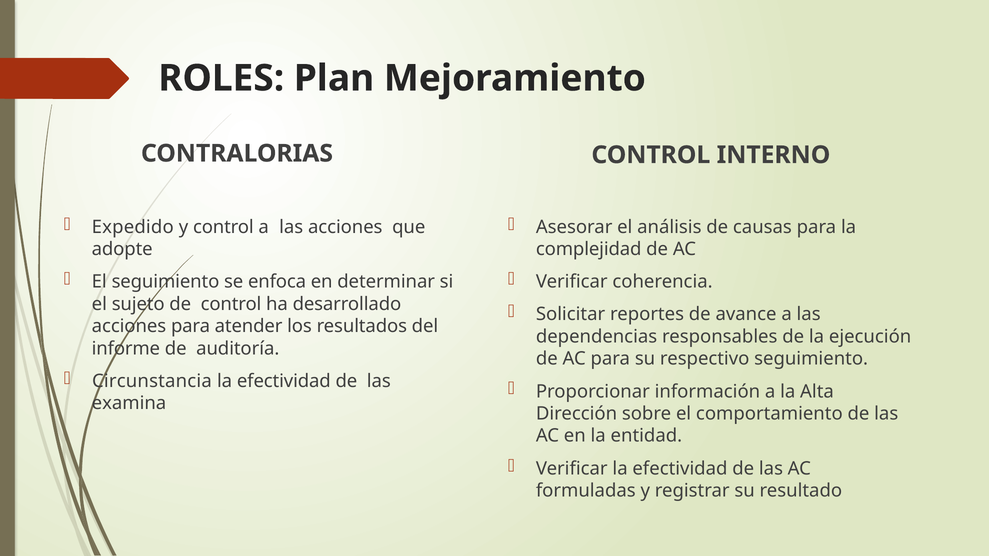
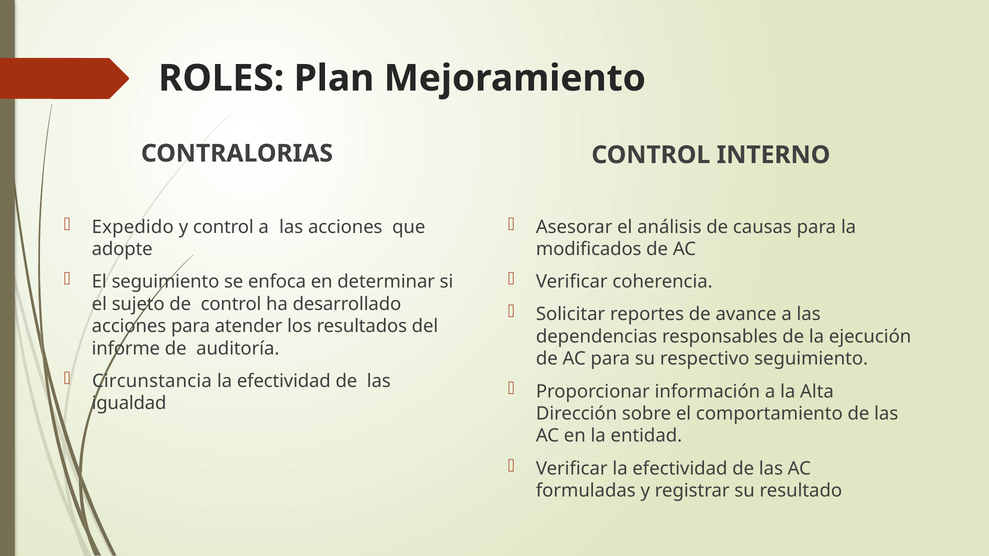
complejidad: complejidad -> modificados
examina: examina -> igualdad
